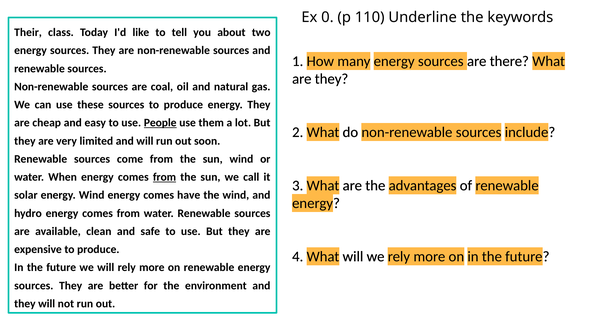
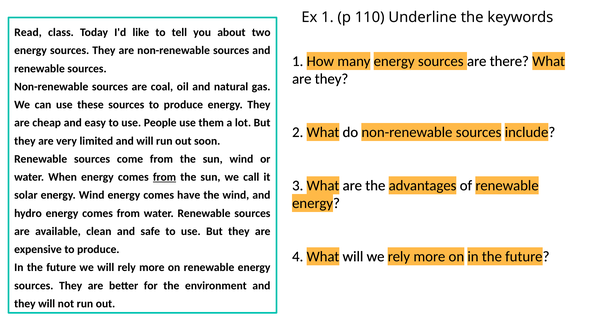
Ex 0: 0 -> 1
Their: Their -> Read
People underline: present -> none
